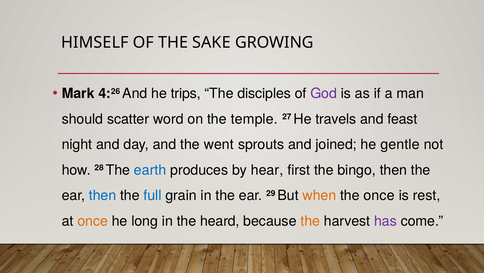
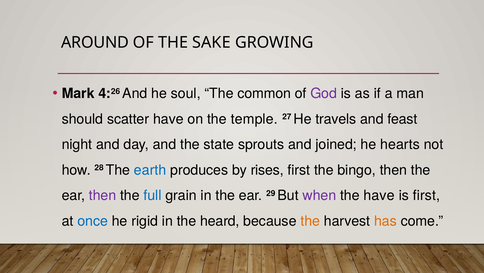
HIMSELF: HIMSELF -> AROUND
trips: trips -> soul
disciples: disciples -> common
scatter word: word -> have
went: went -> state
gentle: gentle -> hearts
hear: hear -> rises
then at (103, 195) colour: blue -> purple
when colour: orange -> purple
the once: once -> have
is rest: rest -> first
once at (93, 220) colour: orange -> blue
long: long -> rigid
has colour: purple -> orange
